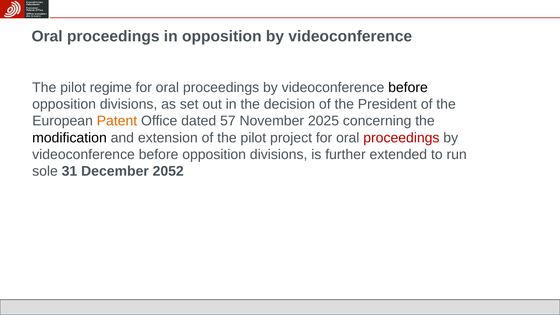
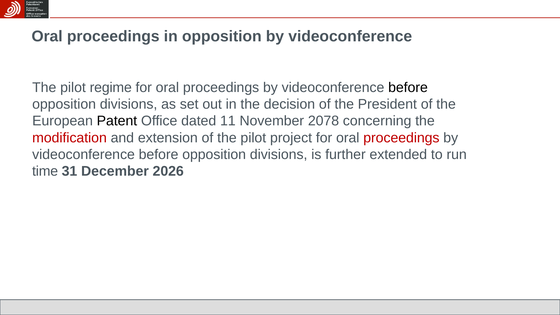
Patent colour: orange -> black
57: 57 -> 11
2025: 2025 -> 2078
modification colour: black -> red
sole: sole -> time
2052: 2052 -> 2026
